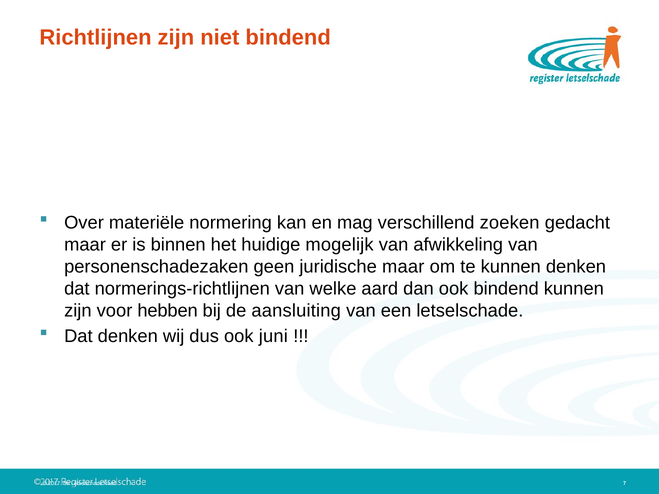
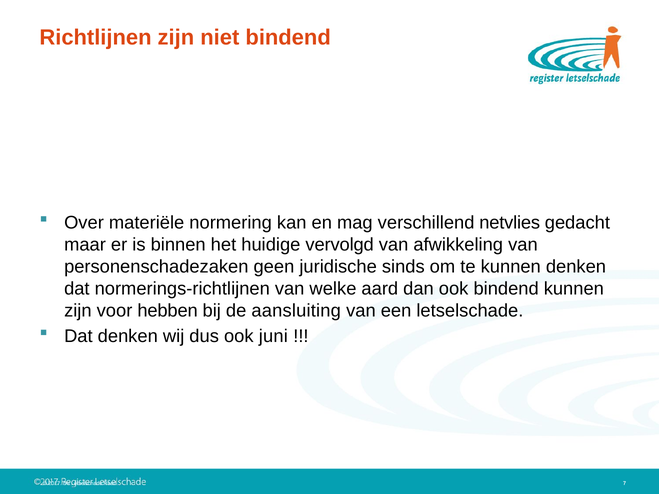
zoeken: zoeken -> netvlies
mogelijk: mogelijk -> vervolgd
juridische maar: maar -> sinds
